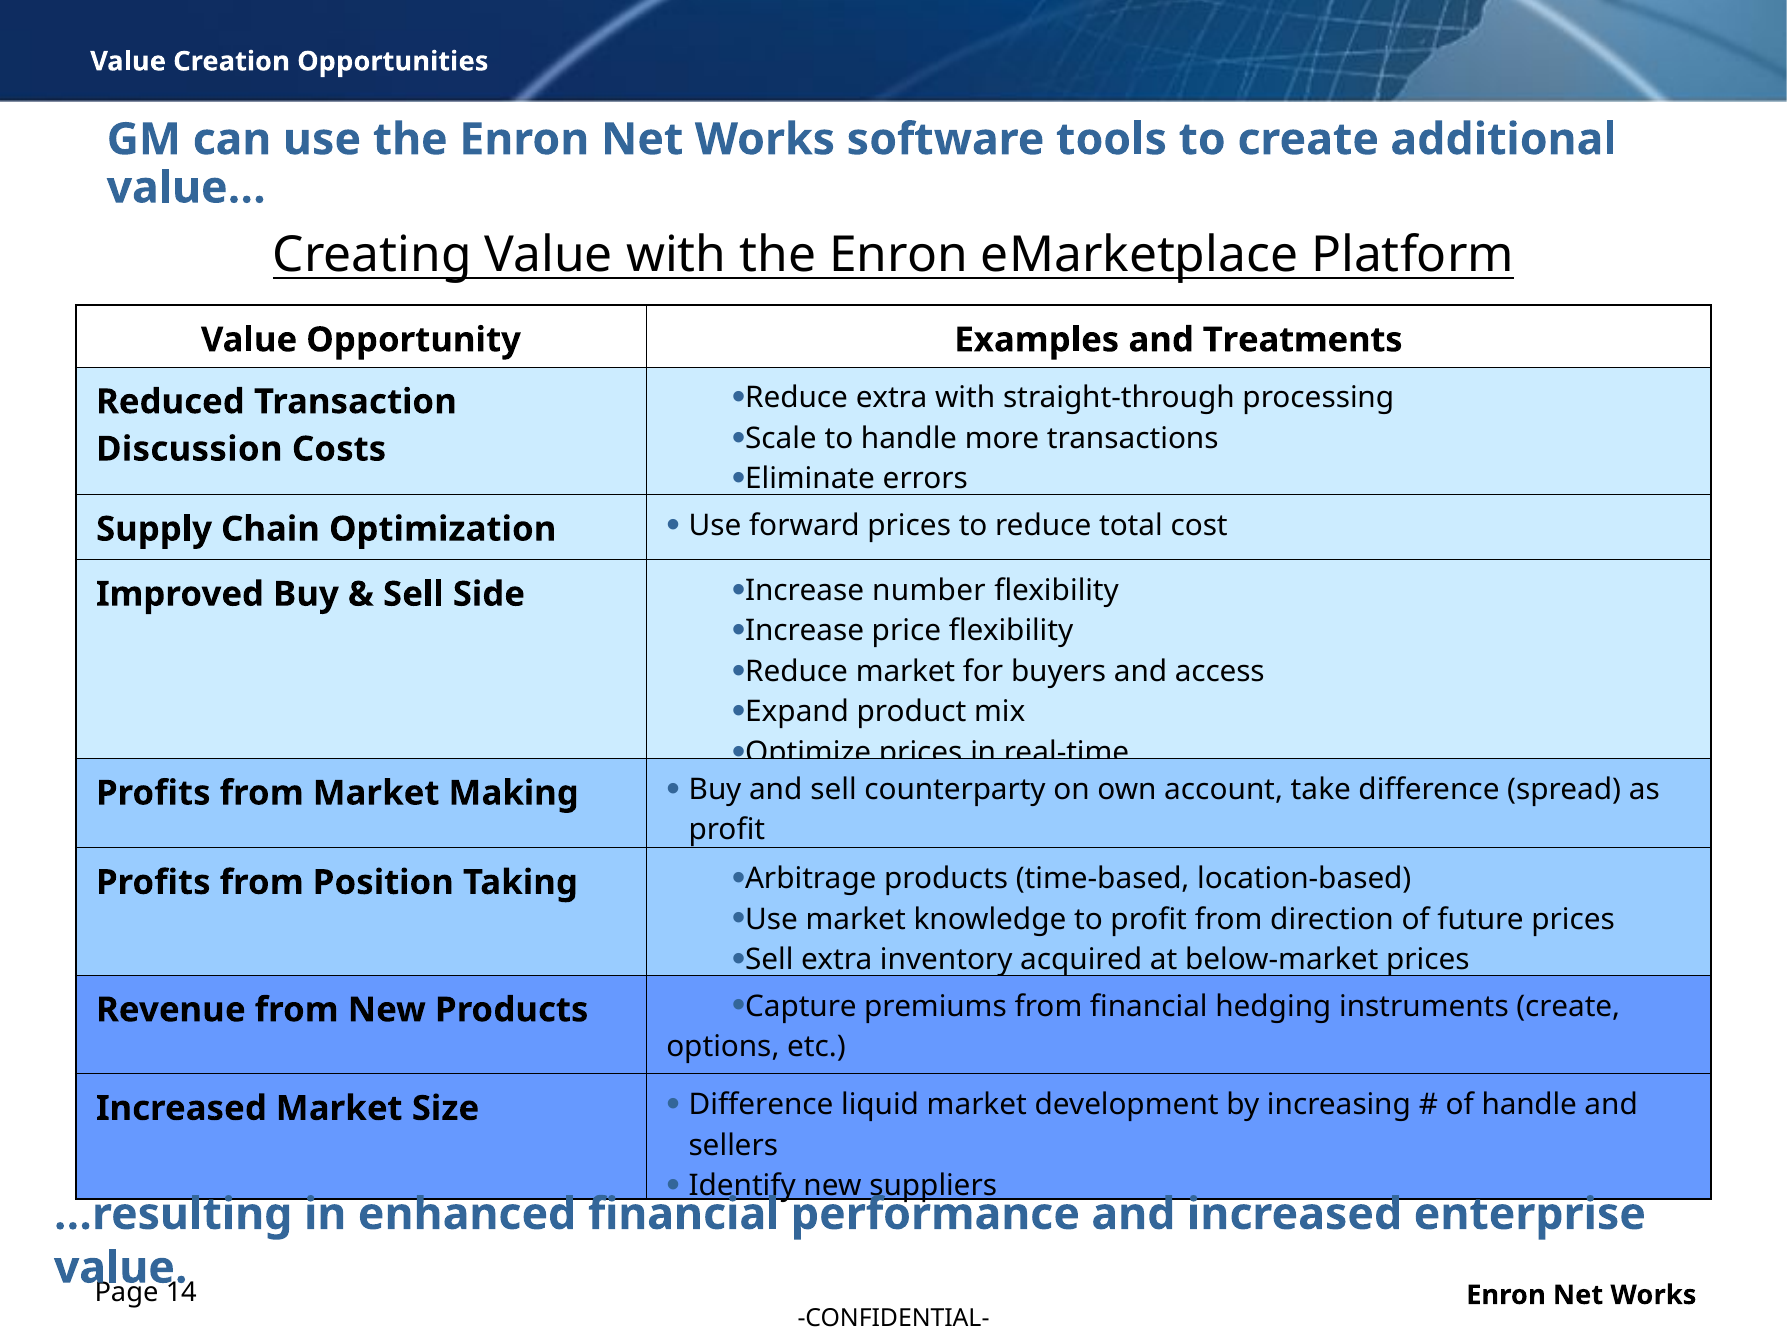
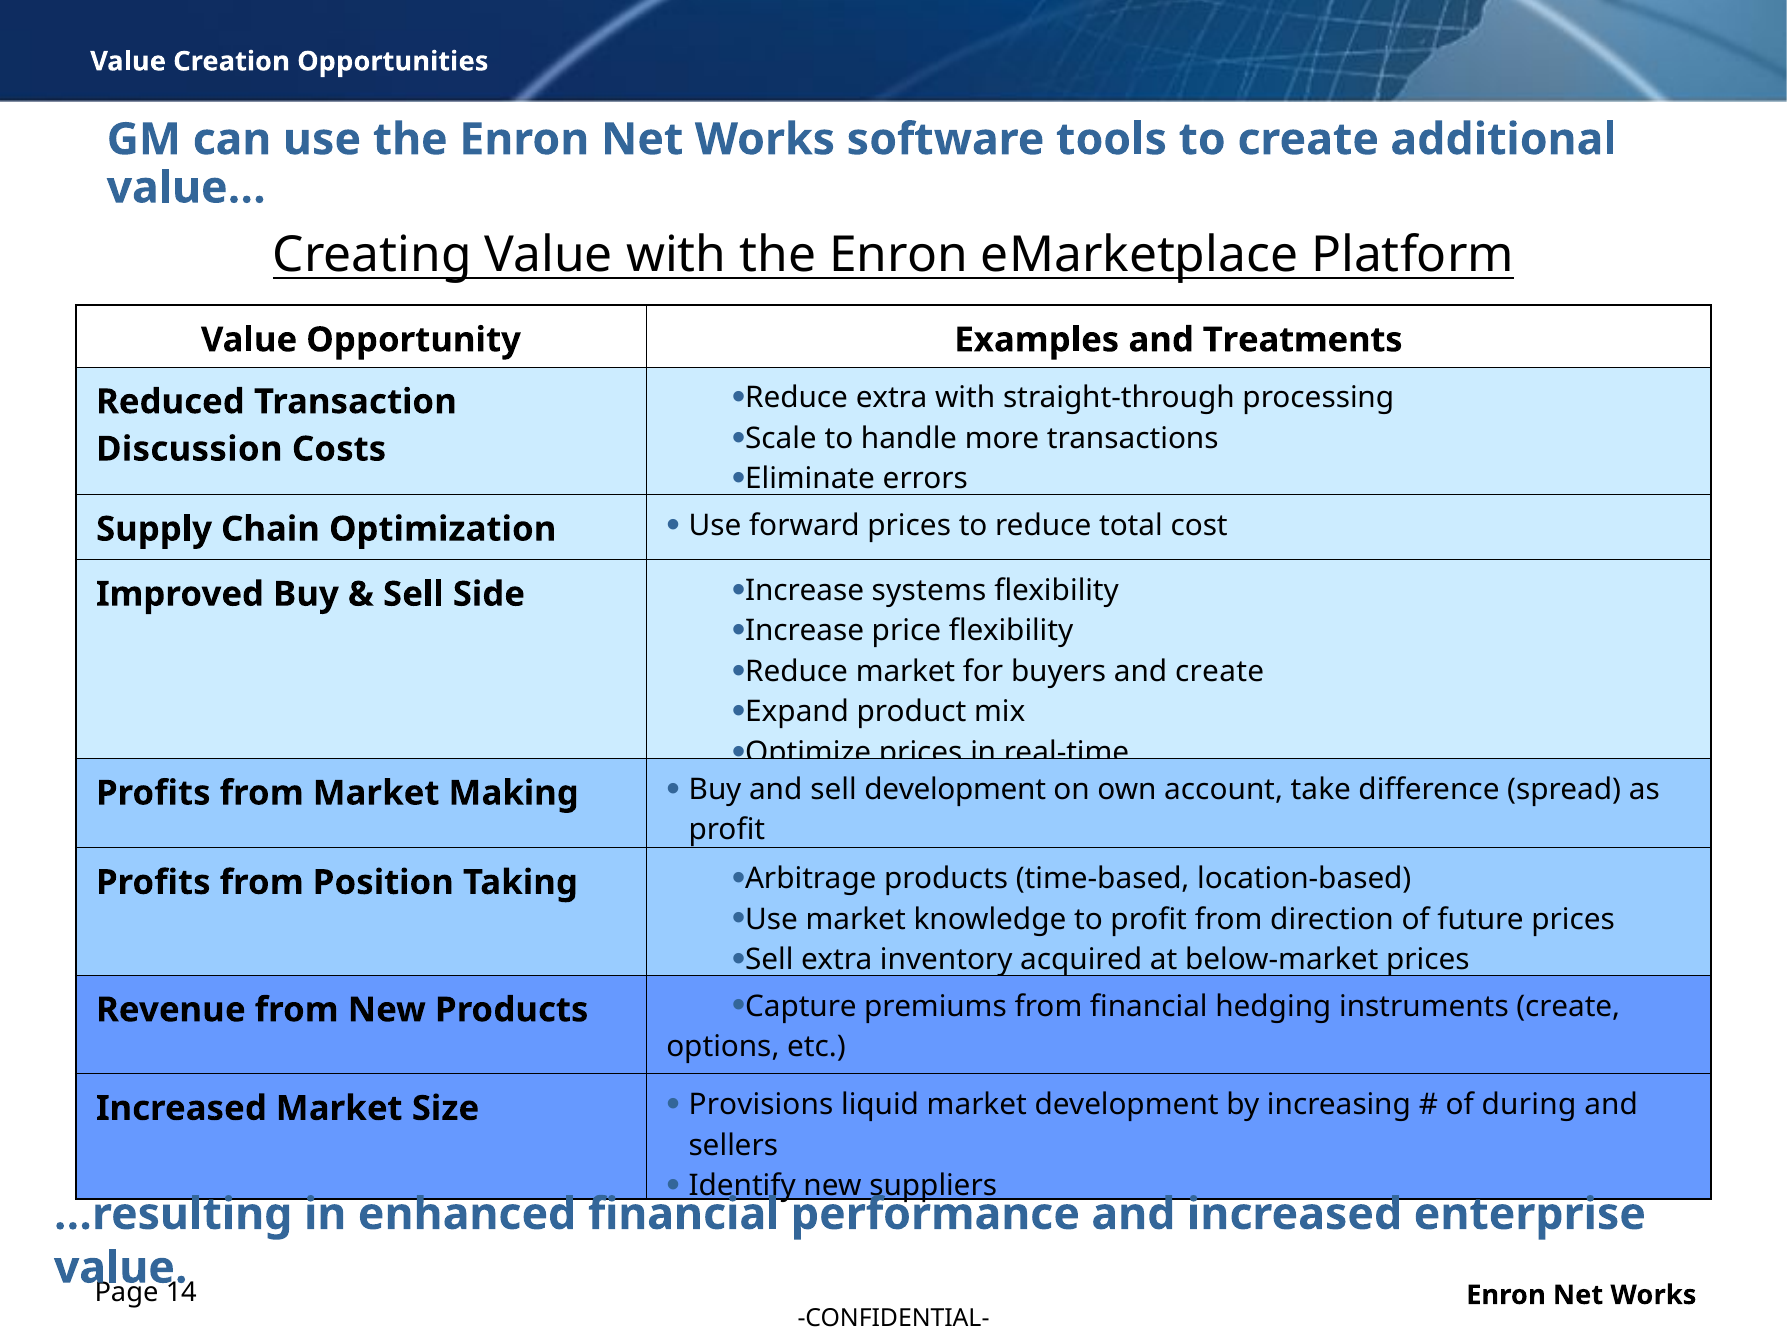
number: number -> systems
and access: access -> create
sell counterparty: counterparty -> development
Difference at (761, 1105): Difference -> Provisions
of handle: handle -> during
